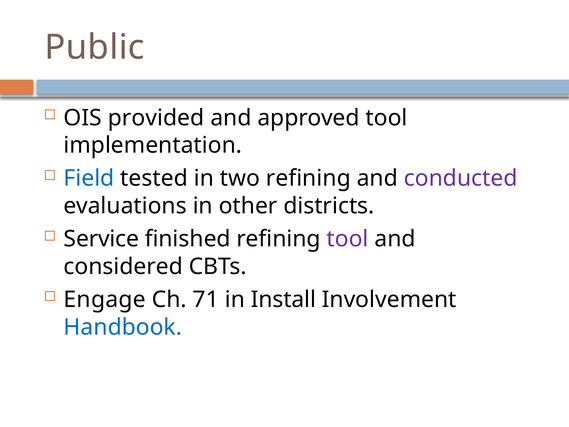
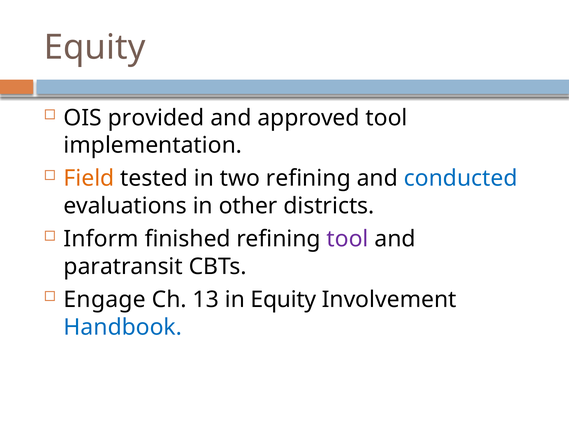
Public at (95, 47): Public -> Equity
Field colour: blue -> orange
conducted colour: purple -> blue
Service: Service -> Inform
considered: considered -> paratransit
71: 71 -> 13
in Install: Install -> Equity
